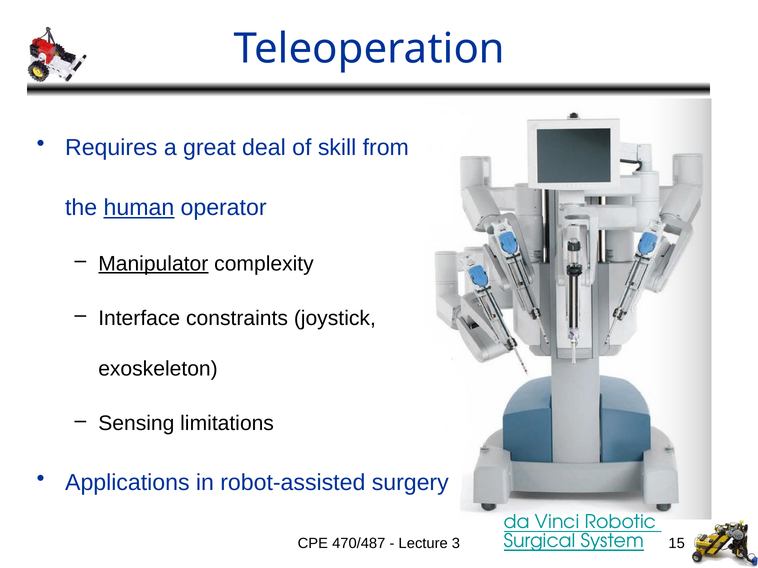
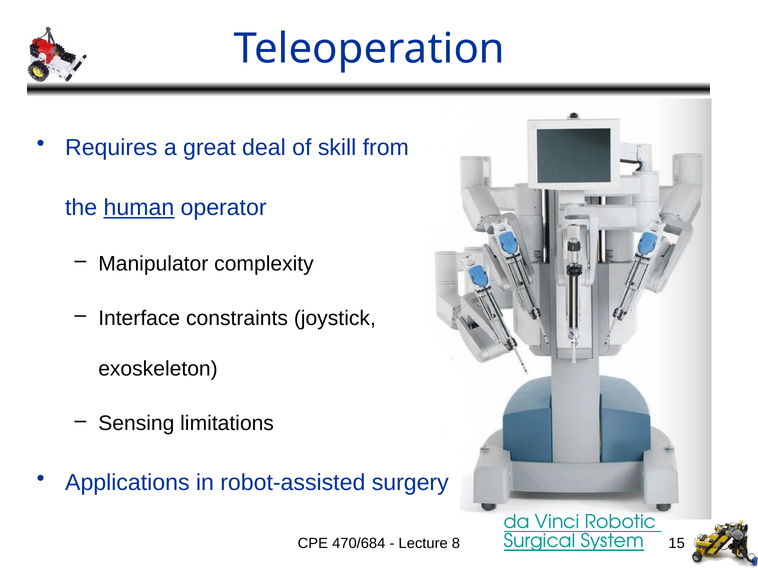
Manipulator underline: present -> none
470/487: 470/487 -> 470/684
3: 3 -> 8
